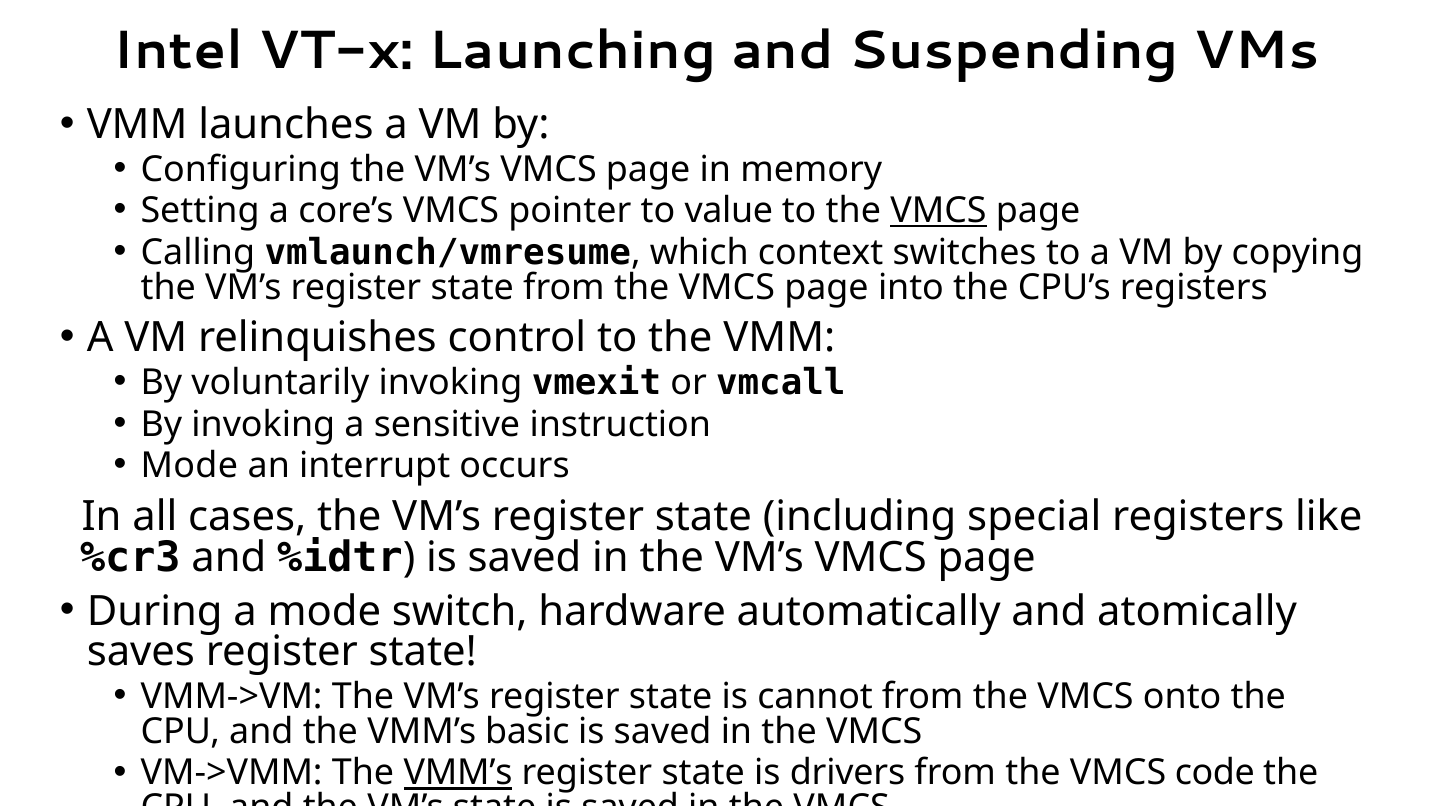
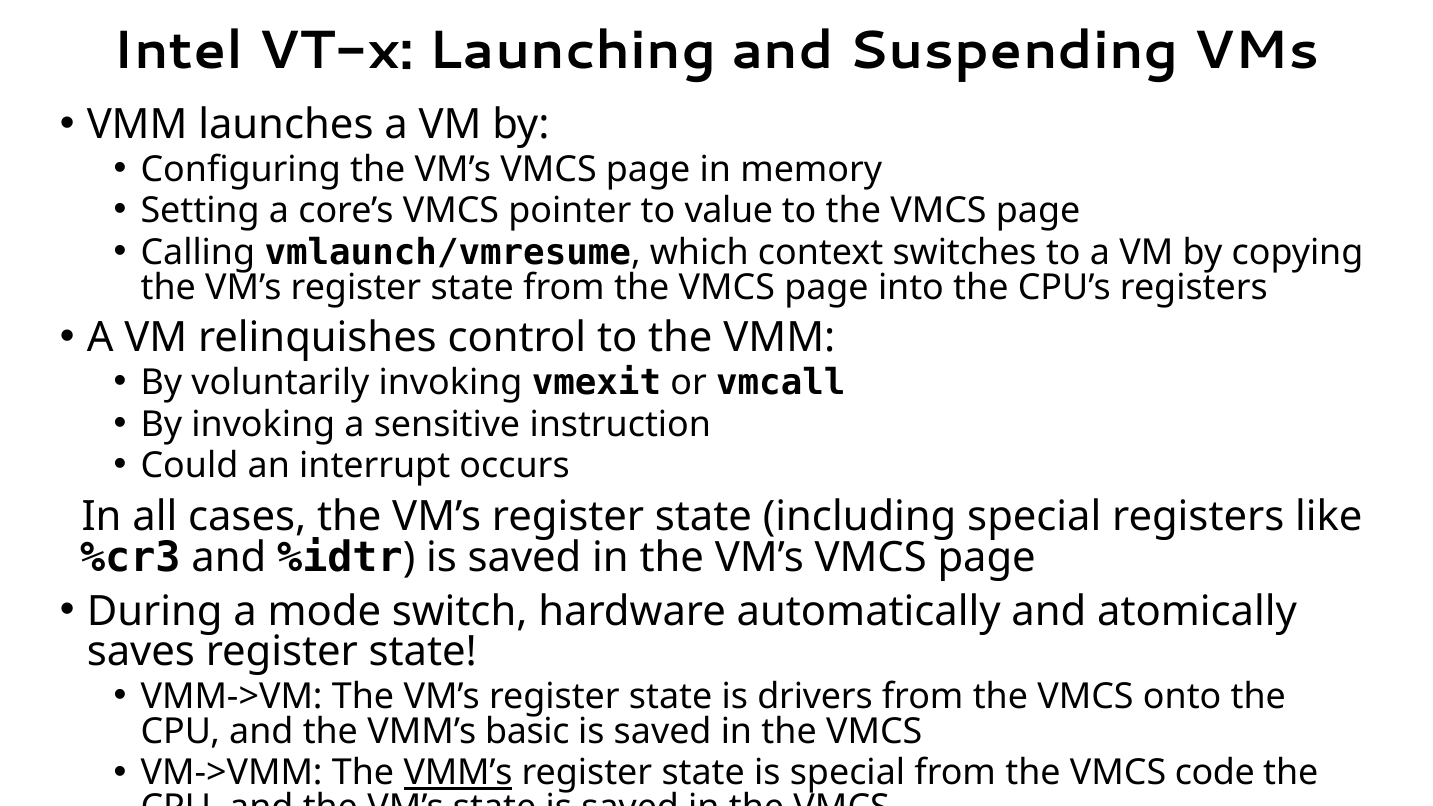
VMCS at (939, 211) underline: present -> none
Mode at (189, 466): Mode -> Could
cannot: cannot -> drivers
is drivers: drivers -> special
